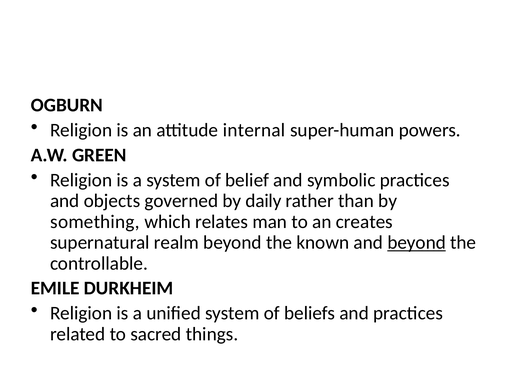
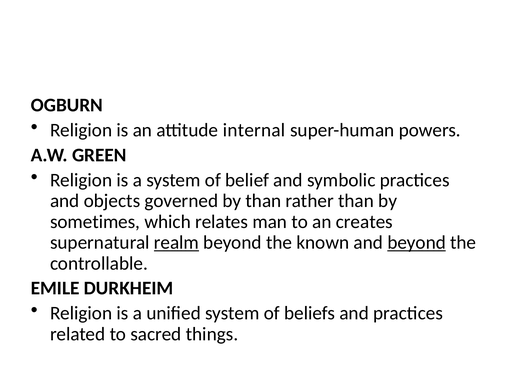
by daily: daily -> than
something: something -> sometimes
realm underline: none -> present
